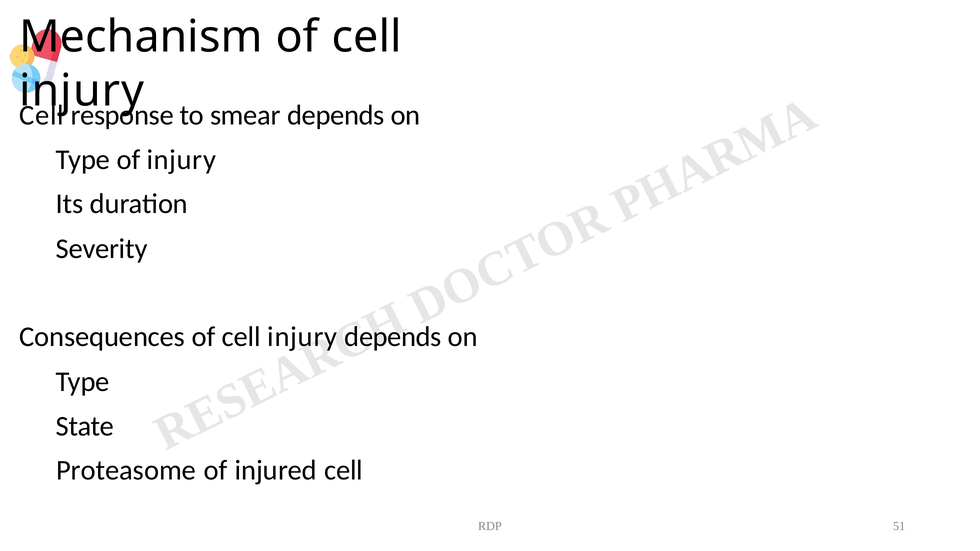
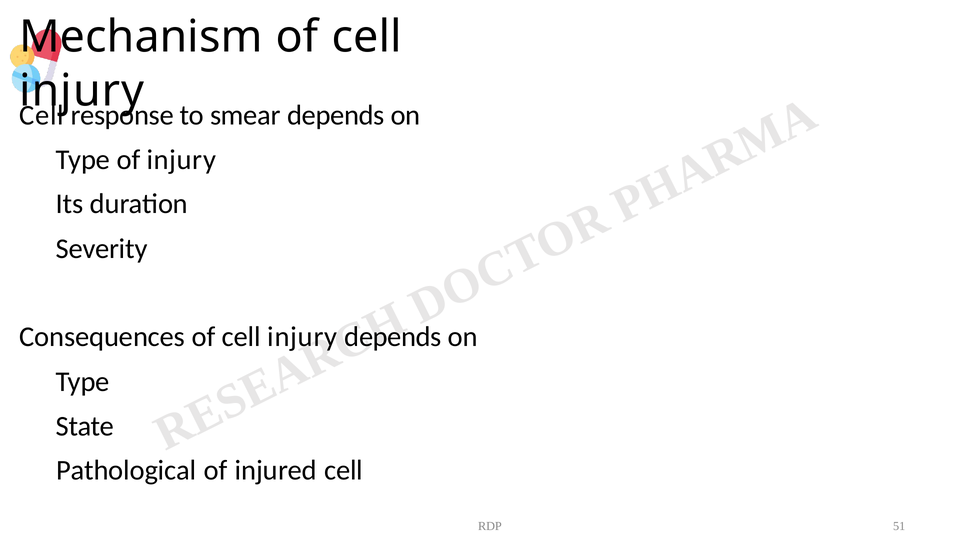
Proteasome: Proteasome -> Pathological
